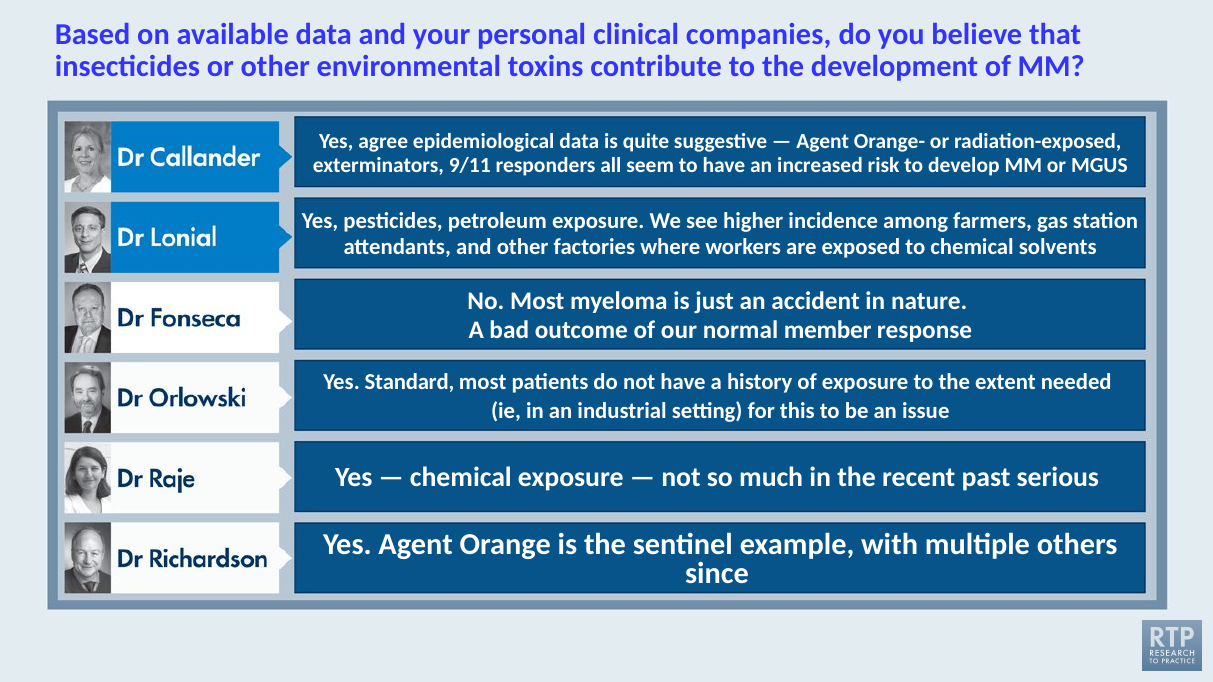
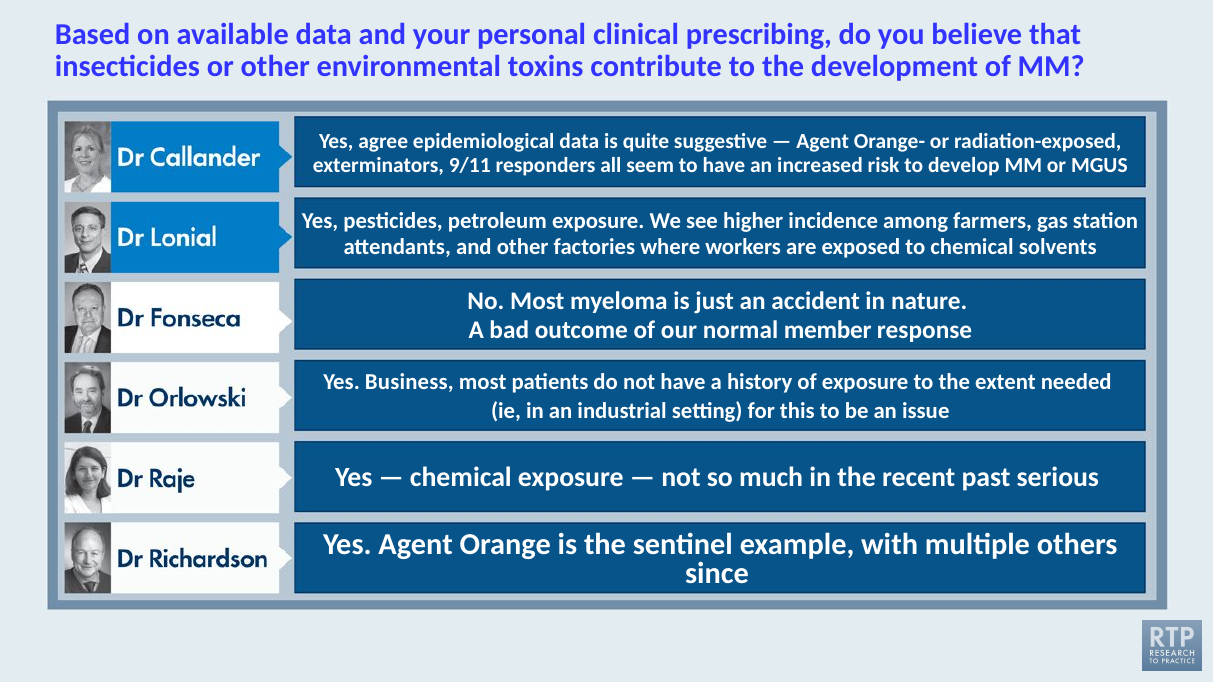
companies: companies -> prescribing
Standard: Standard -> Business
